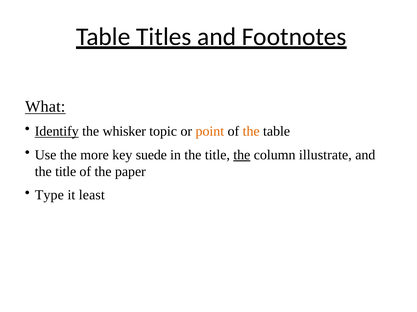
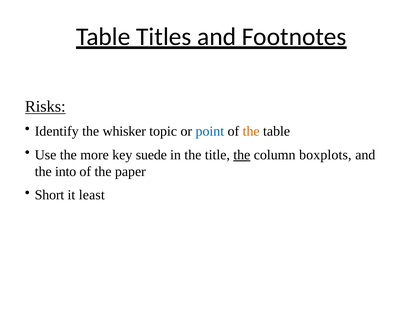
What: What -> Risks
Identify underline: present -> none
point colour: orange -> blue
illustrate: illustrate -> boxplots
title at (66, 172): title -> into
Type: Type -> Short
